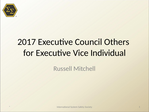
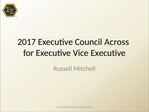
Others: Others -> Across
Vice Individual: Individual -> Executive
